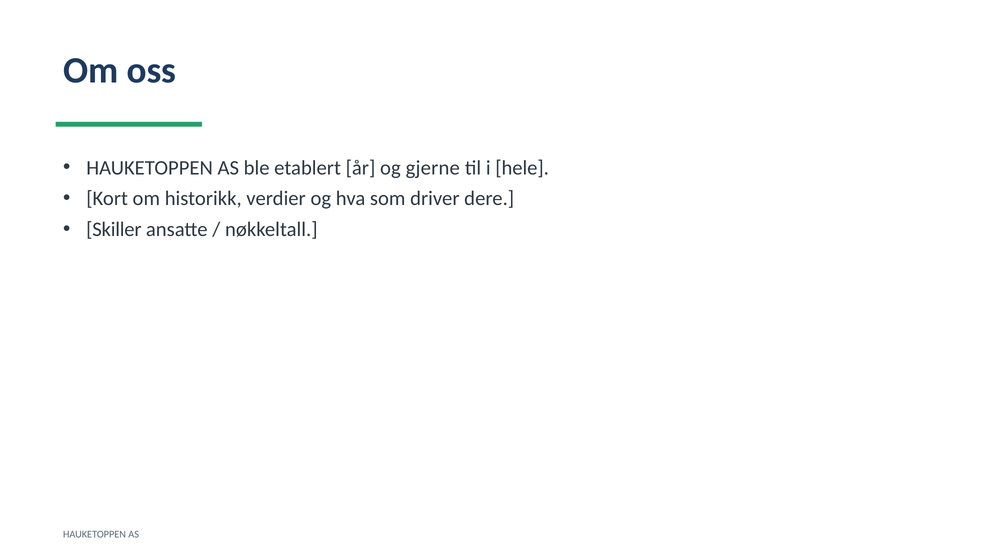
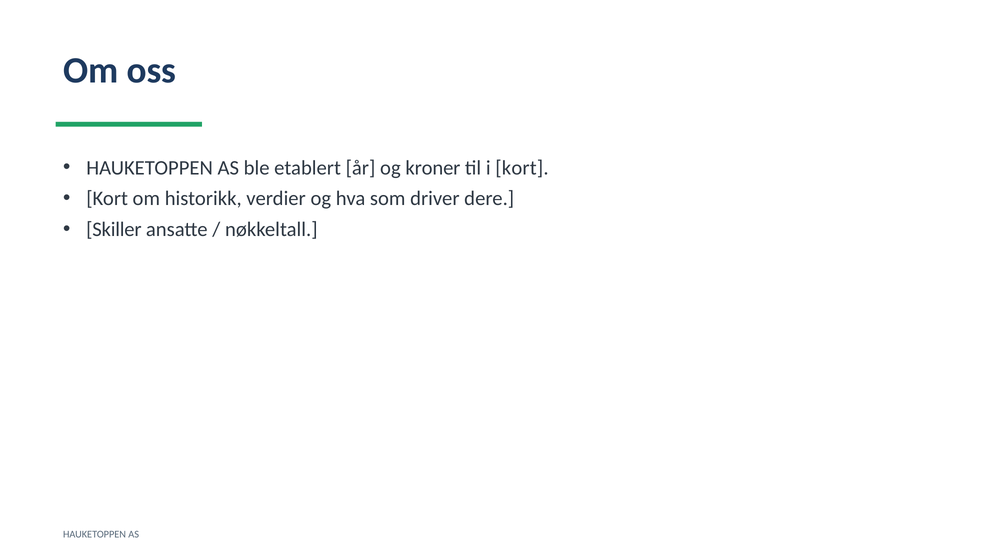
gjerne: gjerne -> kroner
i hele: hele -> kort
